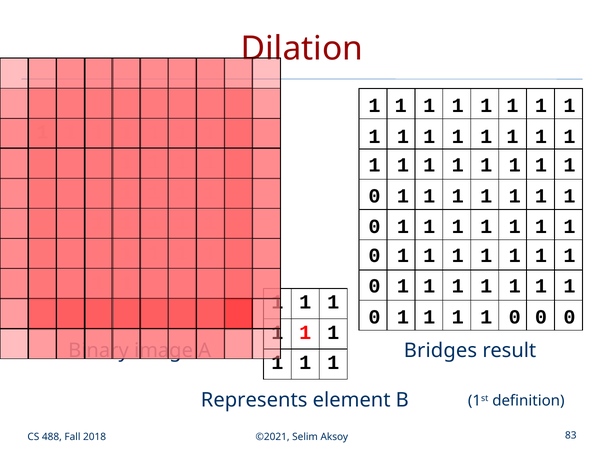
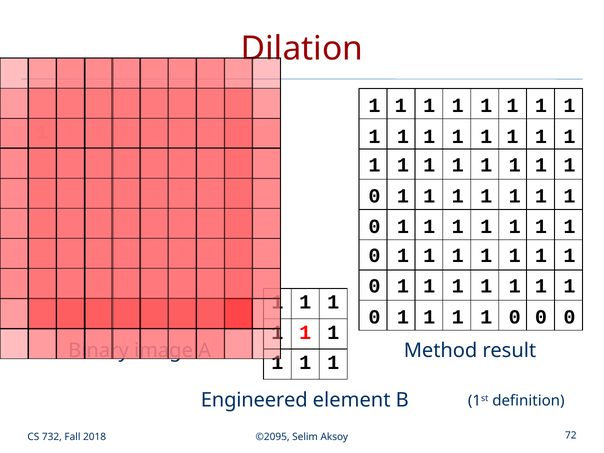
Bridges: Bridges -> Method
Represents: Represents -> Engineered
488: 488 -> 732
©2021: ©2021 -> ©2095
83: 83 -> 72
